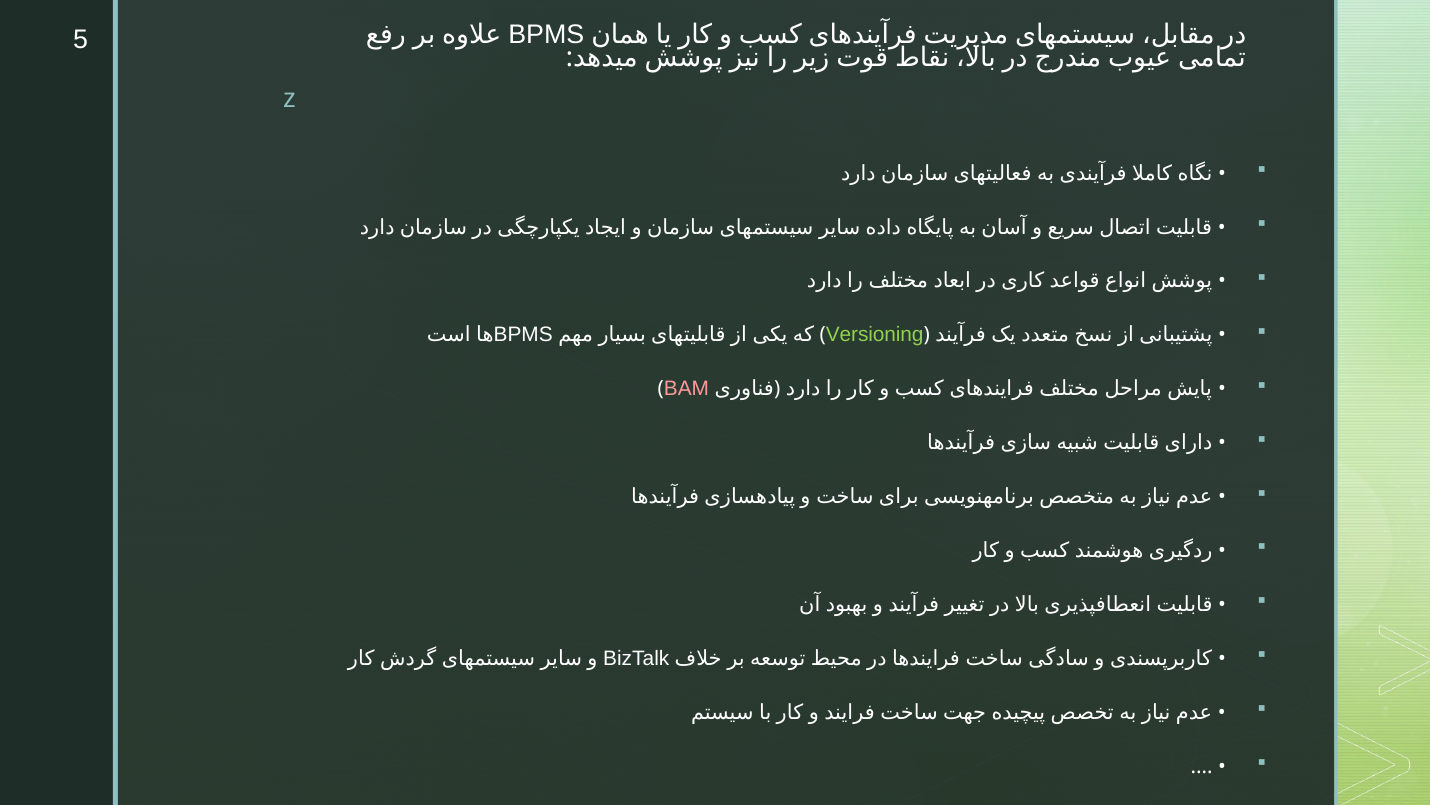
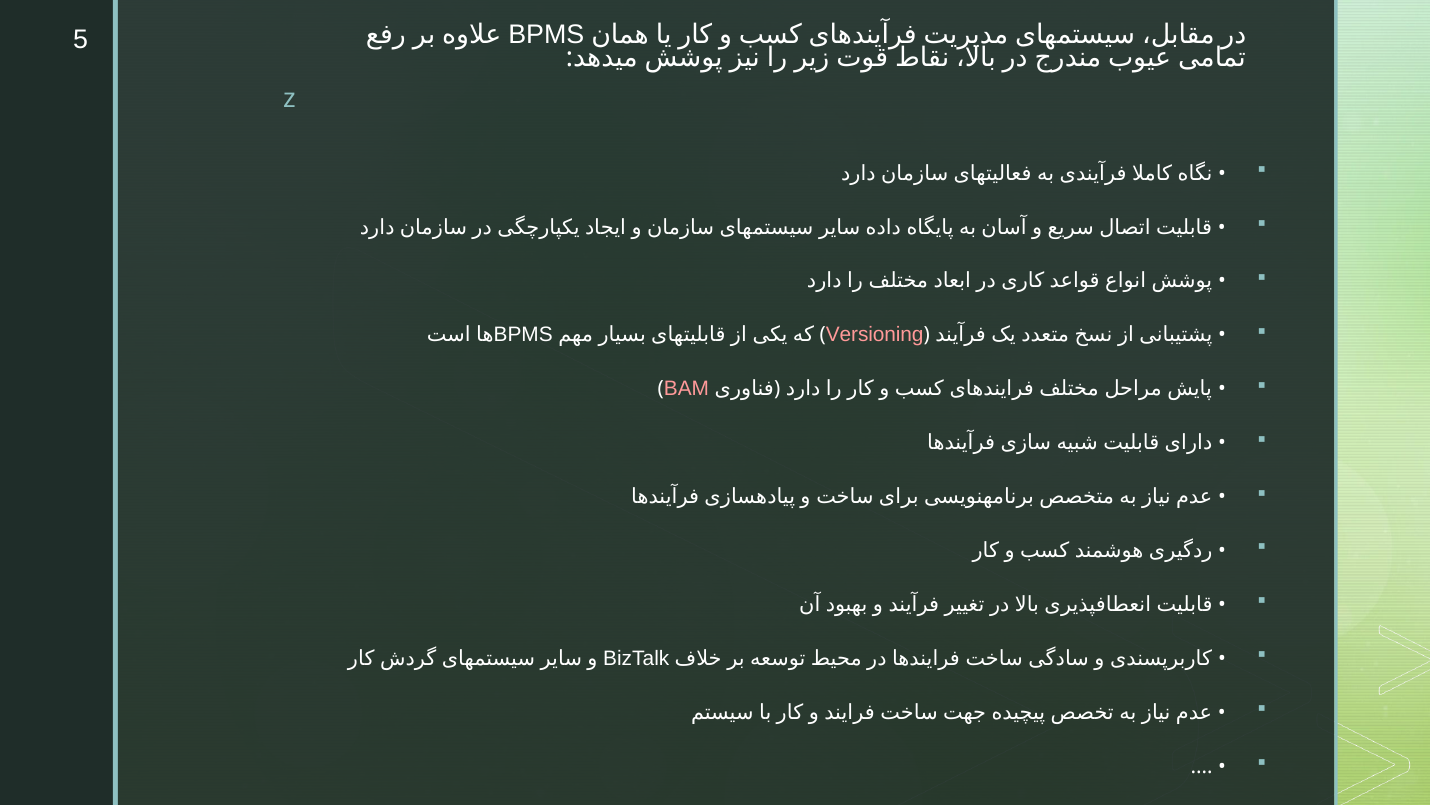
Versioning colour: light green -> pink
